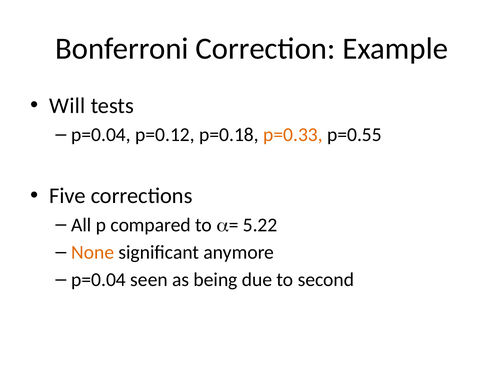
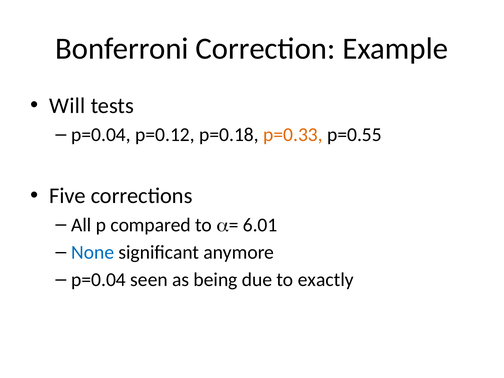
5.22: 5.22 -> 6.01
None colour: orange -> blue
second: second -> exactly
